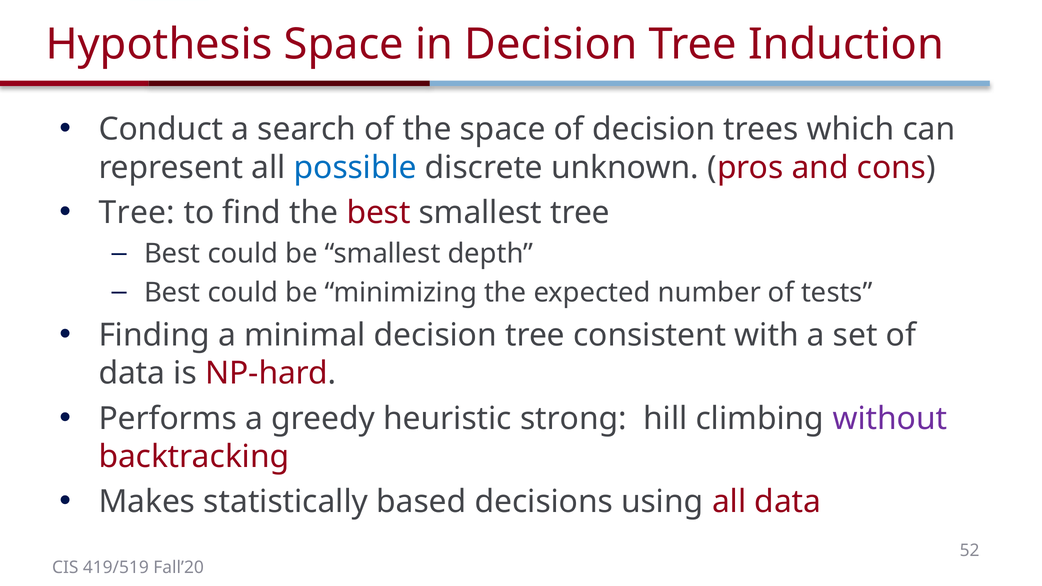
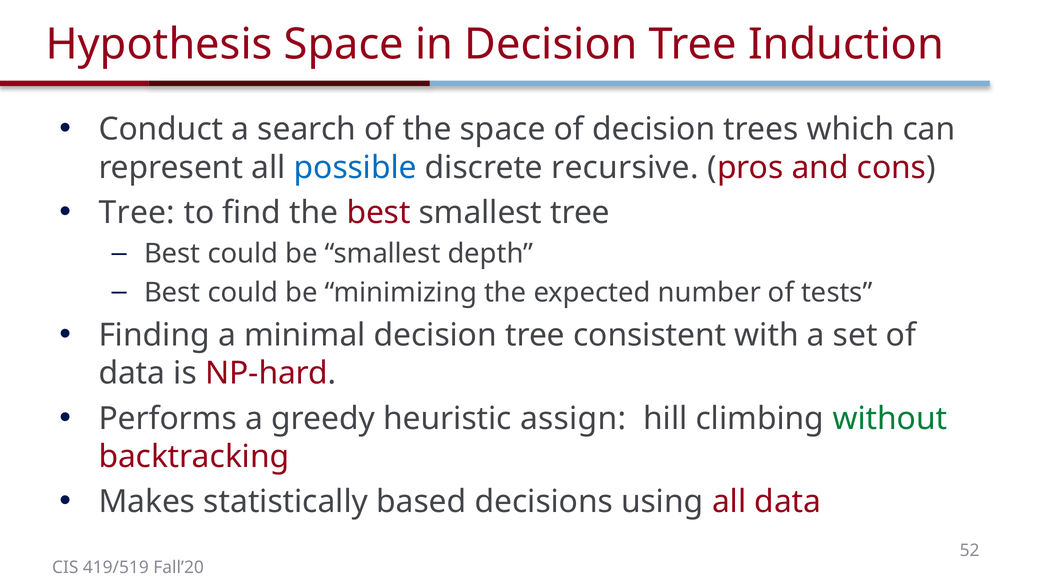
unknown: unknown -> recursive
strong: strong -> assign
without colour: purple -> green
